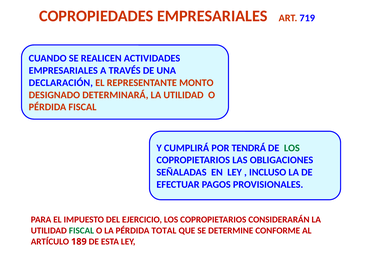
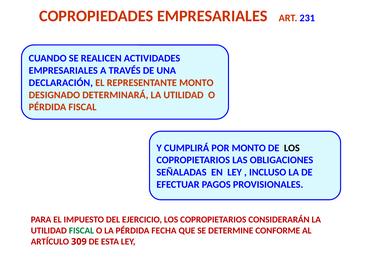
719: 719 -> 231
POR TENDRÁ: TENDRÁ -> MONTO
LOS at (292, 148) colour: green -> black
TOTAL: TOTAL -> FECHA
189: 189 -> 309
